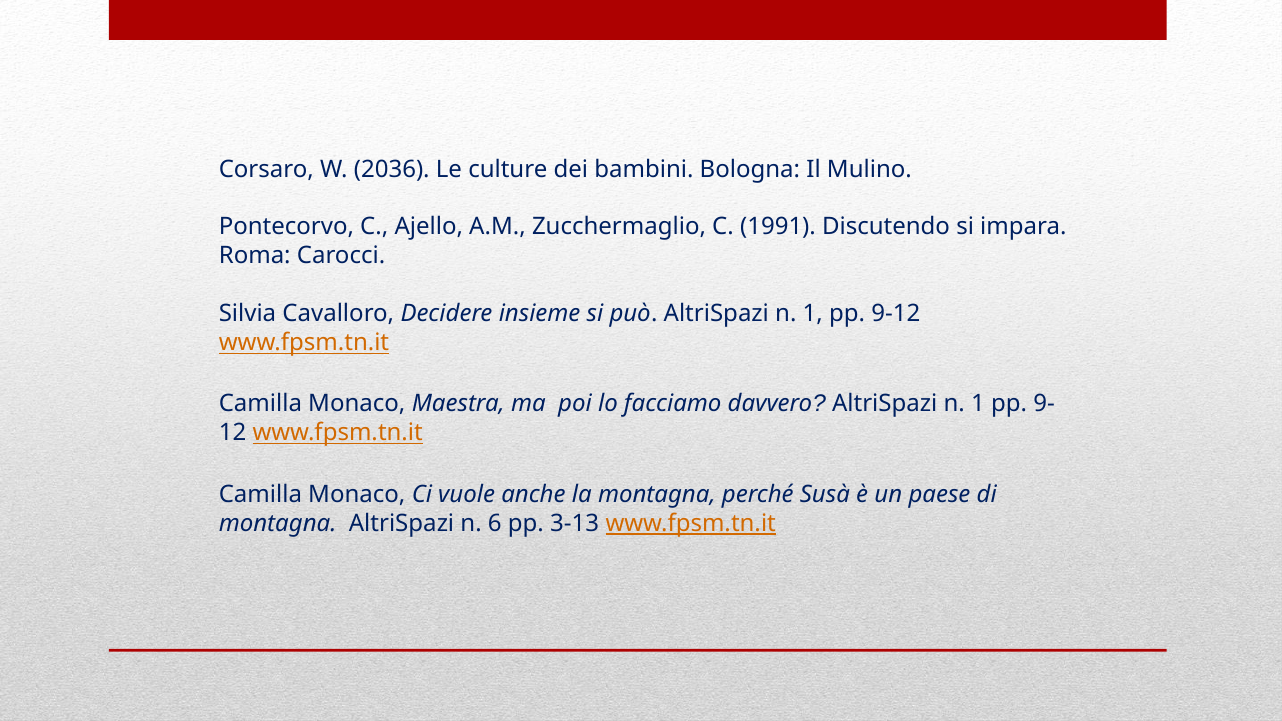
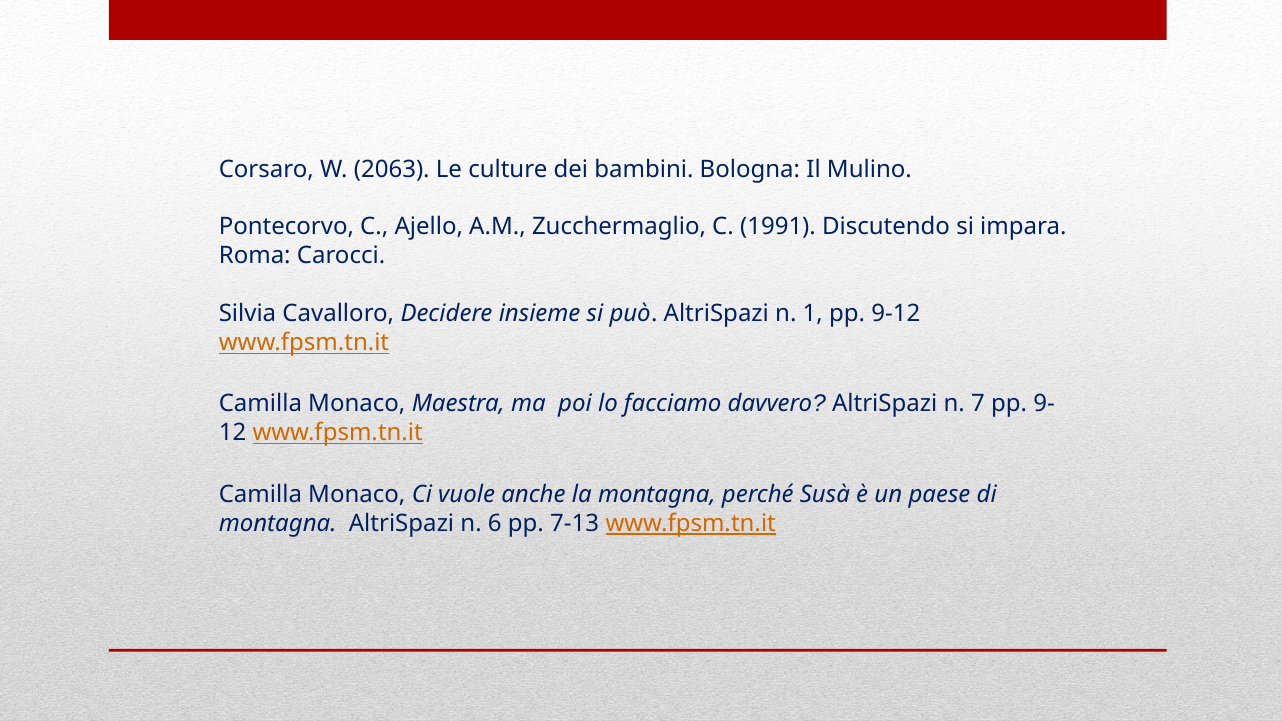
2036: 2036 -> 2063
1 at (978, 404): 1 -> 7
3-13: 3-13 -> 7-13
